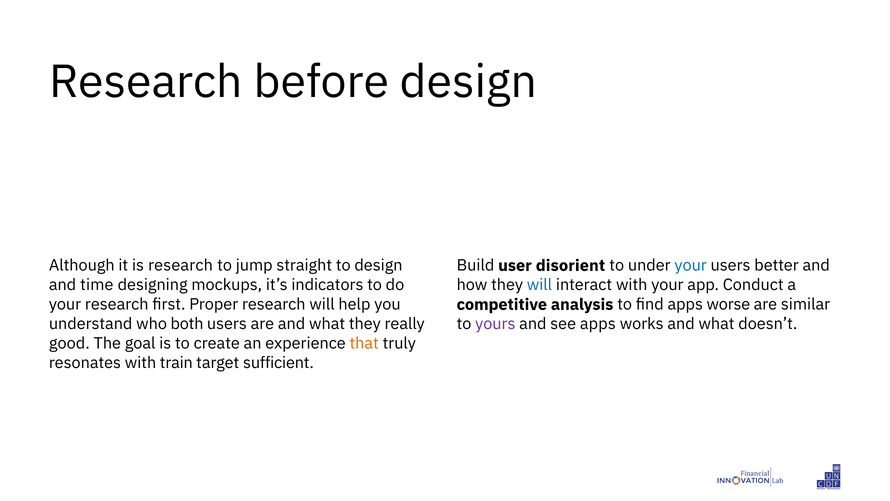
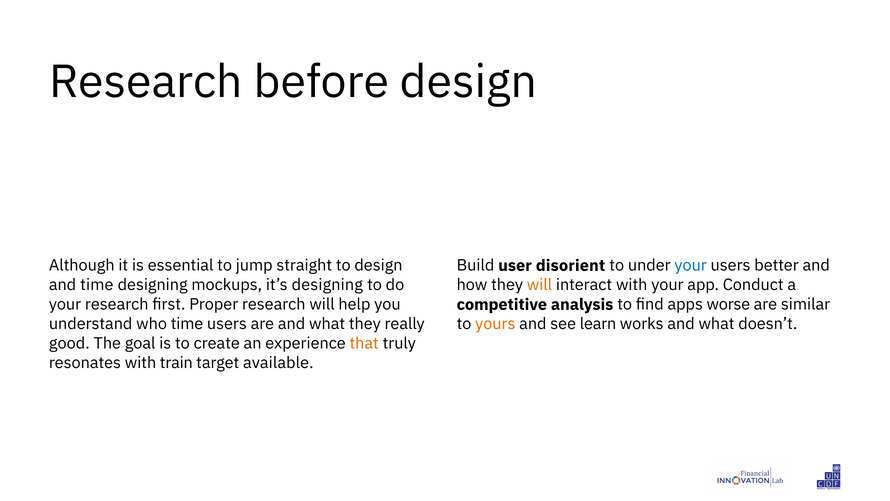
is research: research -> essential
it’s indicators: indicators -> designing
will at (539, 285) colour: blue -> orange
who both: both -> time
yours colour: purple -> orange
see apps: apps -> learn
sufficient: sufficient -> available
